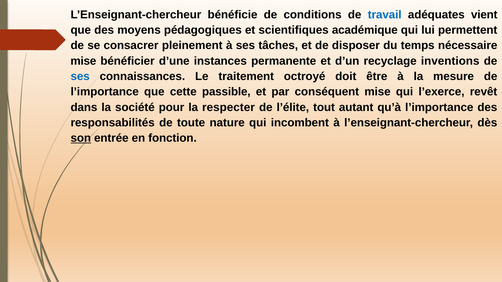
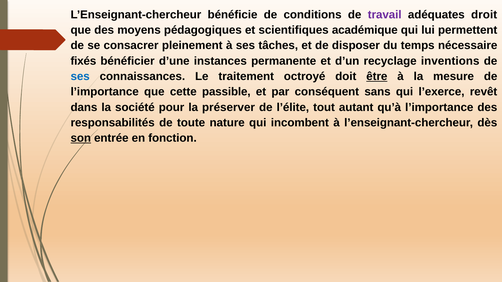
travail colour: blue -> purple
vient: vient -> droit
mise at (83, 61): mise -> fixés
être underline: none -> present
conséquent mise: mise -> sans
respecter: respecter -> préserver
